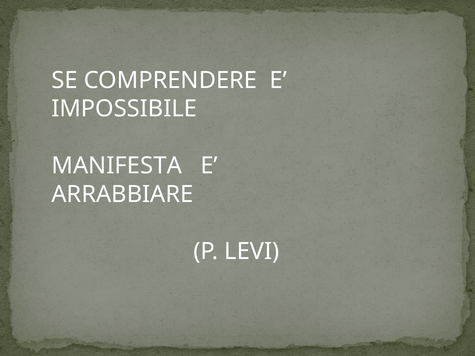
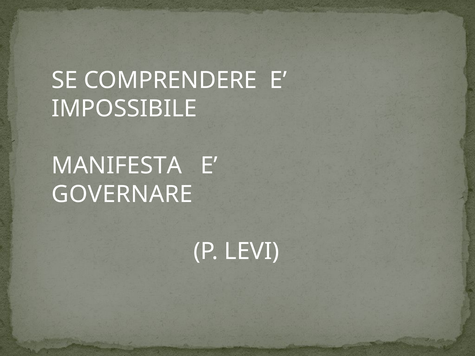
ARRABBIARE: ARRABBIARE -> GOVERNARE
